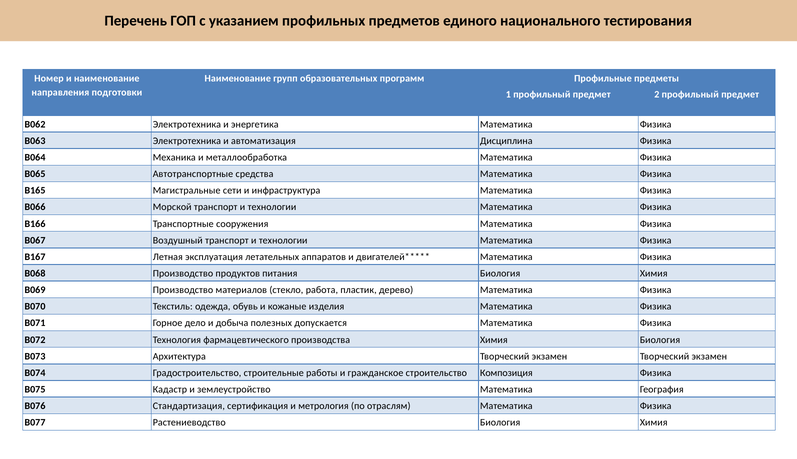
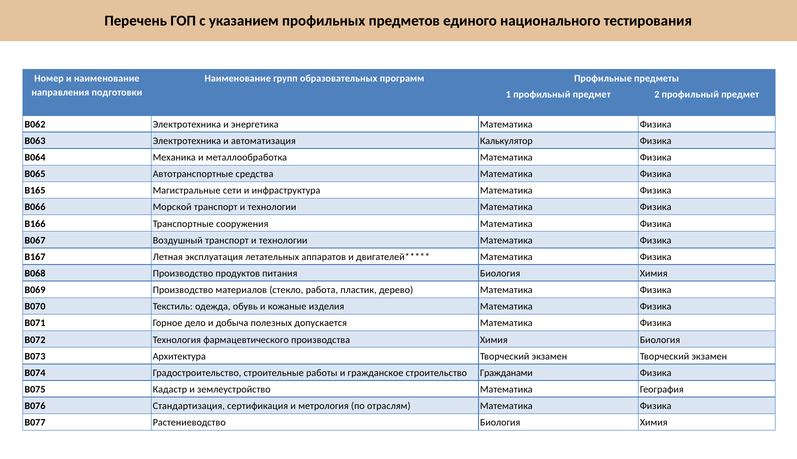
Дисциплина: Дисциплина -> Калькулятор
Композиция: Композиция -> Гражданами
